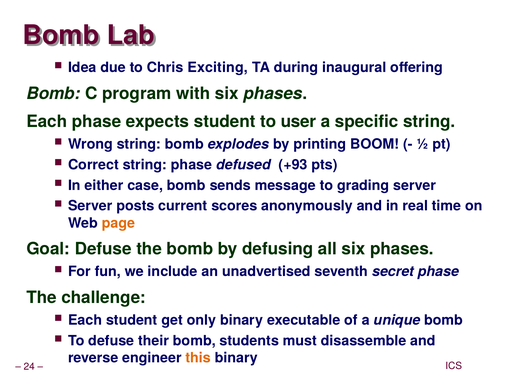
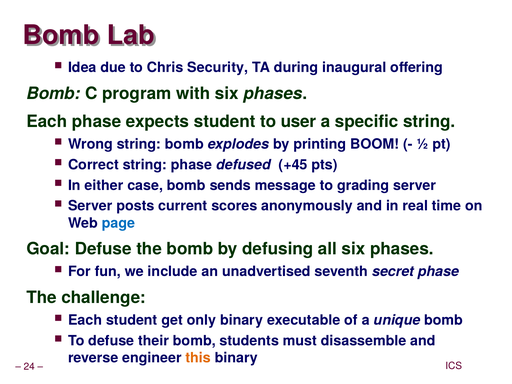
Exciting: Exciting -> Security
+93: +93 -> +45
page colour: orange -> blue
